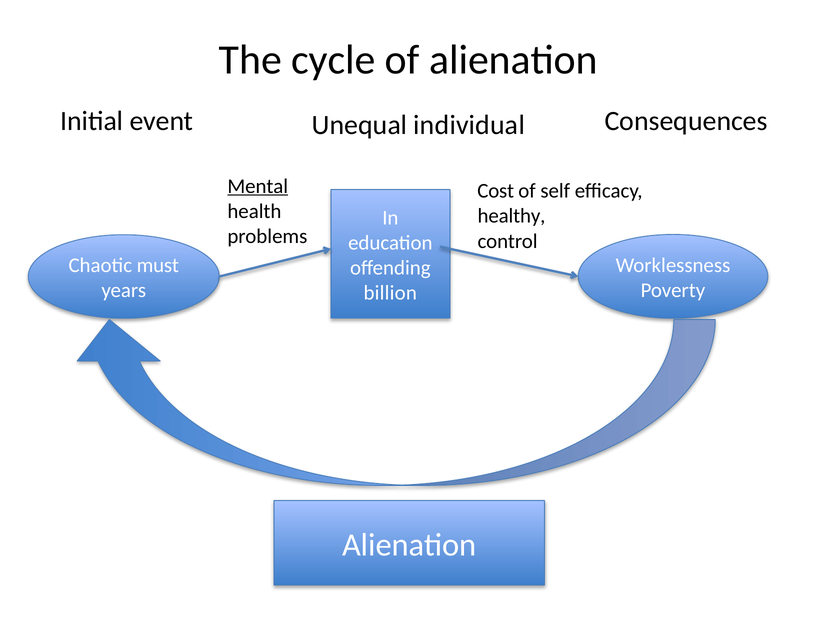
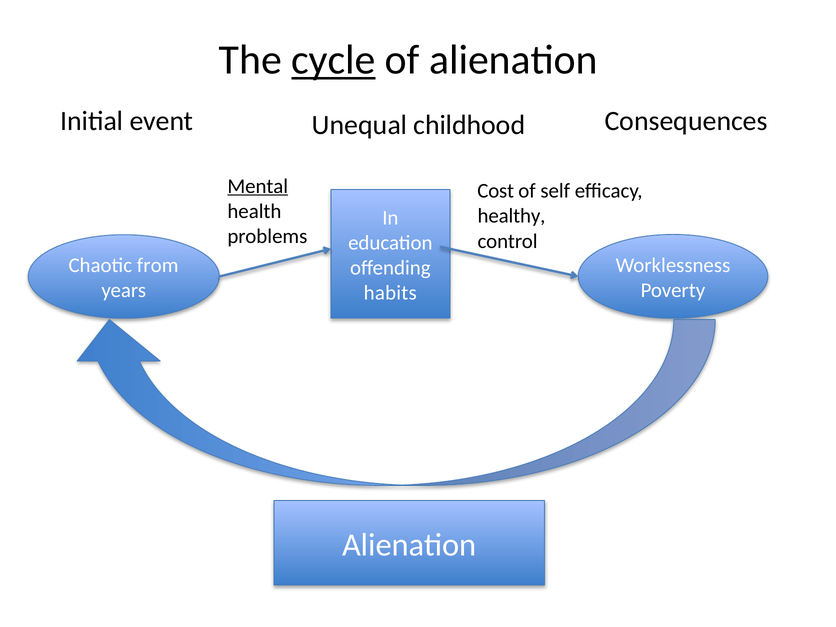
cycle underline: none -> present
individual: individual -> childhood
must: must -> from
billion: billion -> habits
